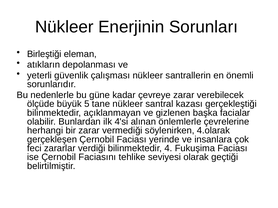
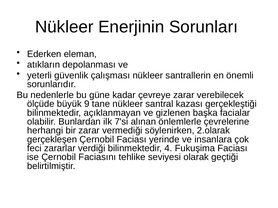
Birleştiği: Birleştiği -> Ederken
5: 5 -> 9
4'si: 4'si -> 7'si
4.olarak: 4.olarak -> 2.olarak
